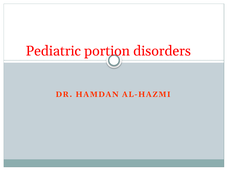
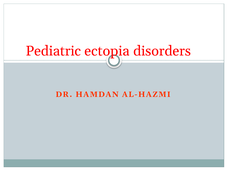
portion: portion -> ectopia
